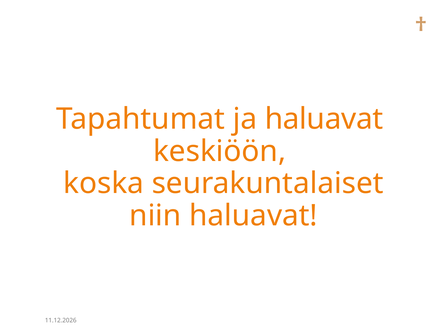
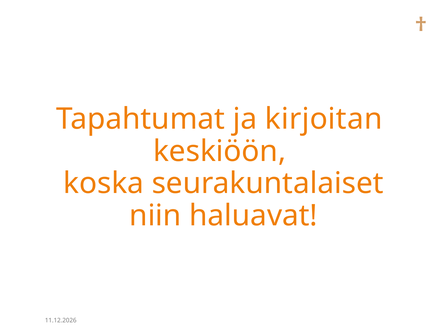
ja haluavat: haluavat -> kirjoitan
